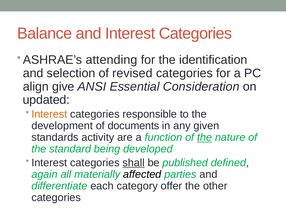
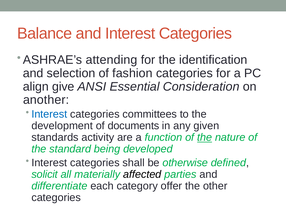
revised: revised -> fashion
updated: updated -> another
Interest at (49, 114) colour: orange -> blue
responsible: responsible -> committees
shall underline: present -> none
published: published -> otherwise
again: again -> solicit
